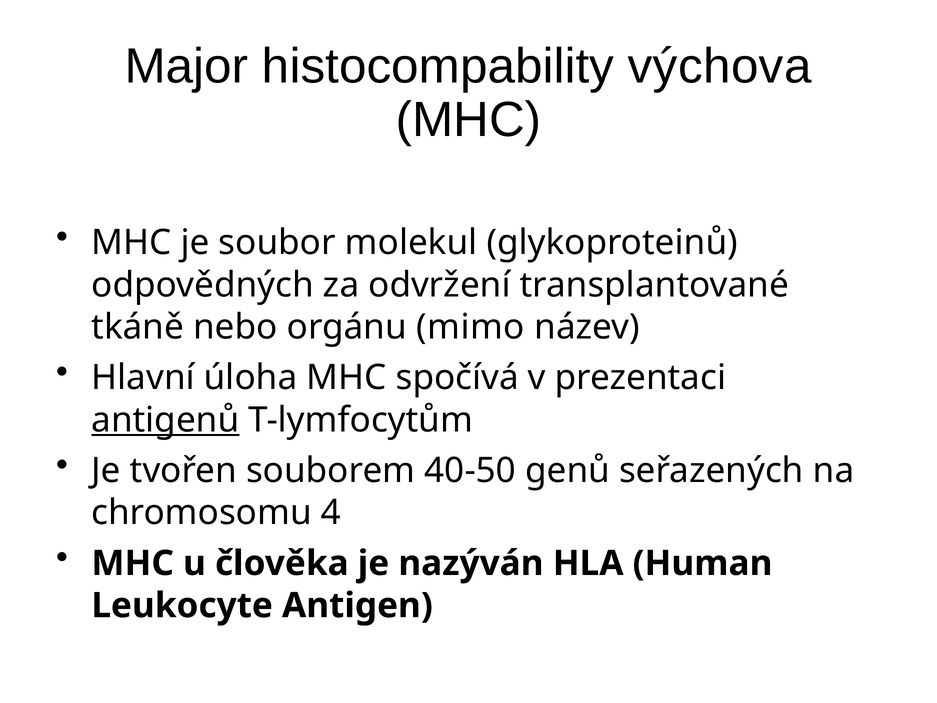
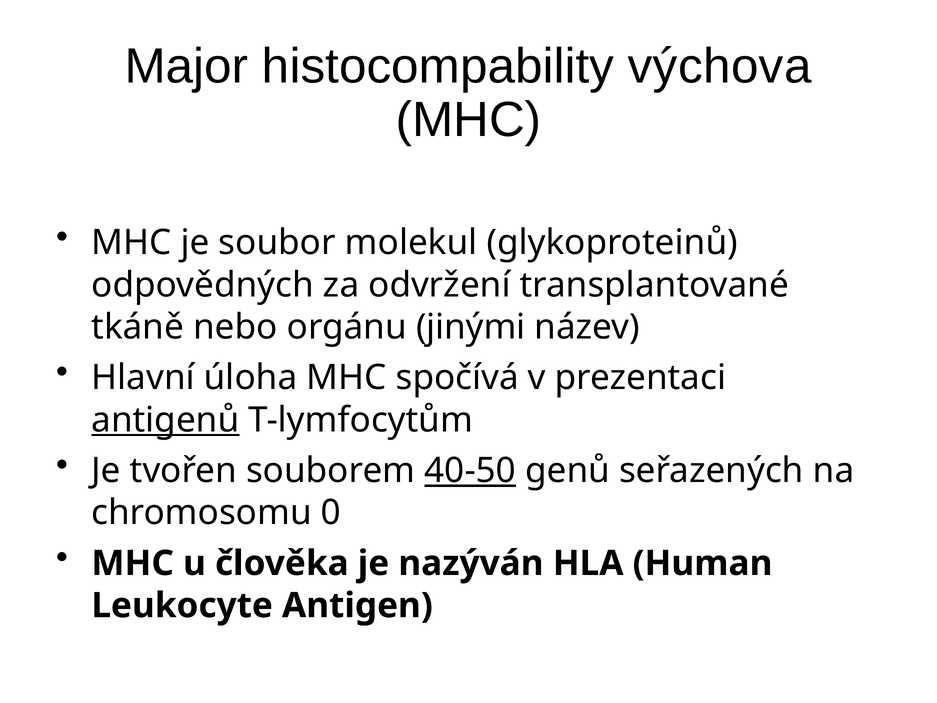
mimo: mimo -> jinými
40-50 underline: none -> present
4: 4 -> 0
